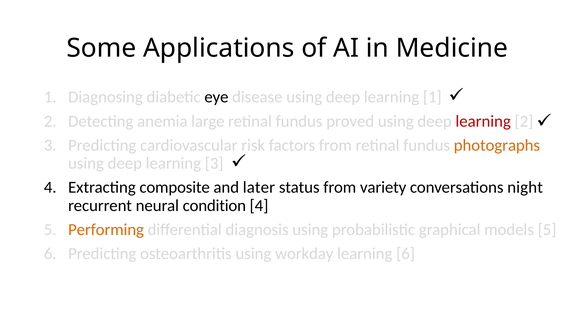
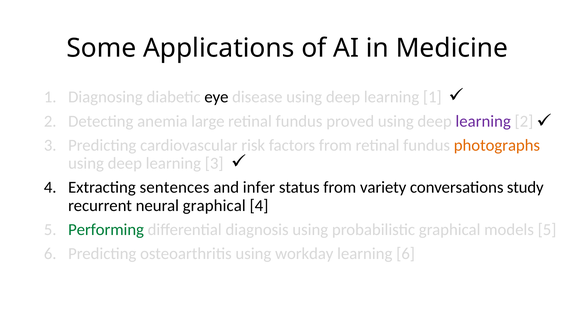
learning at (483, 121) colour: red -> purple
composite: composite -> sentences
later: later -> infer
night: night -> study
neural condition: condition -> graphical
Performing colour: orange -> green
